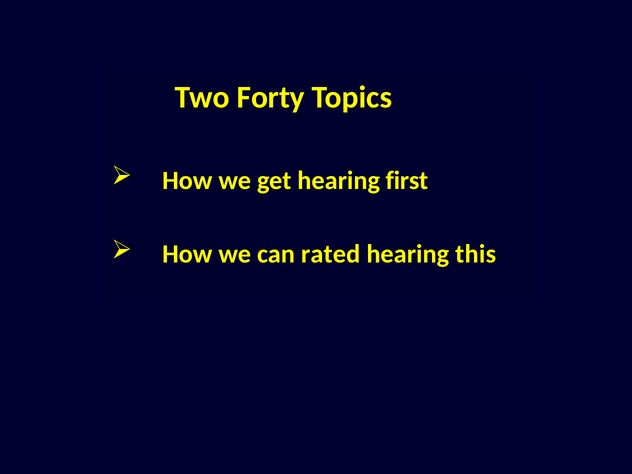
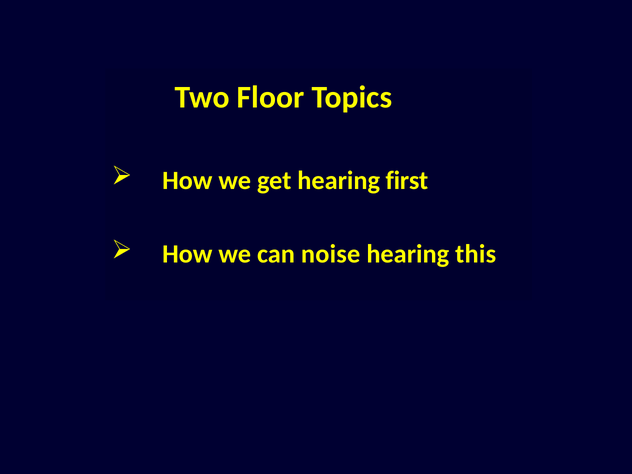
Forty: Forty -> Floor
rated: rated -> noise
